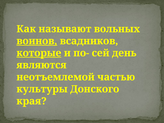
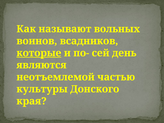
воинов underline: present -> none
